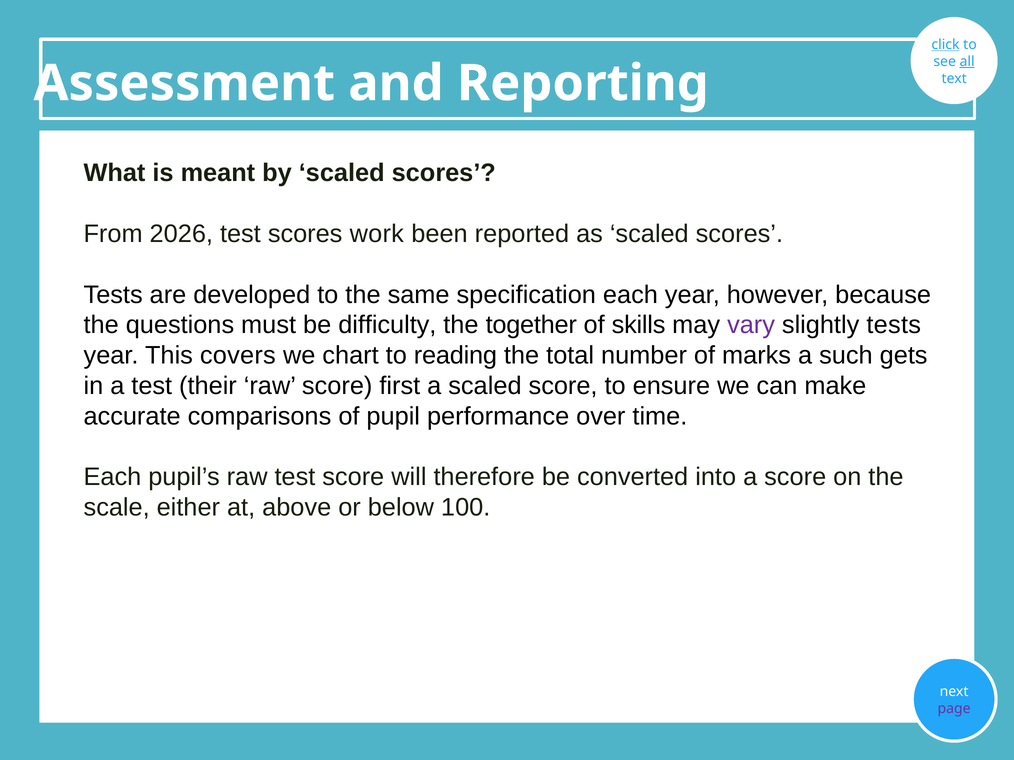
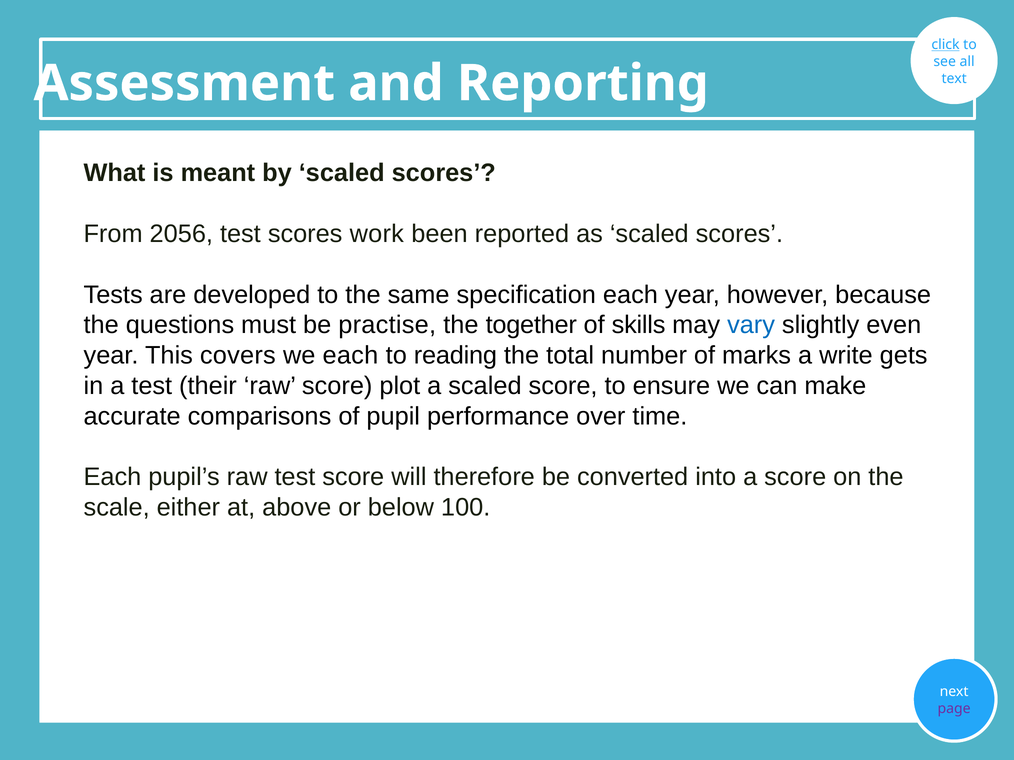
all at (967, 62) underline: present -> none
2026: 2026 -> 2056
difficulty: difficulty -> practise
vary colour: purple -> blue
slightly tests: tests -> even
we chart: chart -> each
such: such -> write
first: first -> plot
